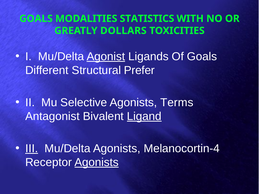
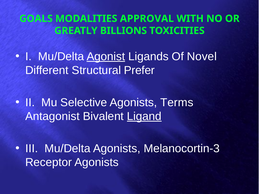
STATISTICS: STATISTICS -> APPROVAL
DOLLARS: DOLLARS -> BILLIONS
Of Goals: Goals -> Novel
III underline: present -> none
Melanocortin-4: Melanocortin-4 -> Melanocortin-3
Agonists at (97, 162) underline: present -> none
